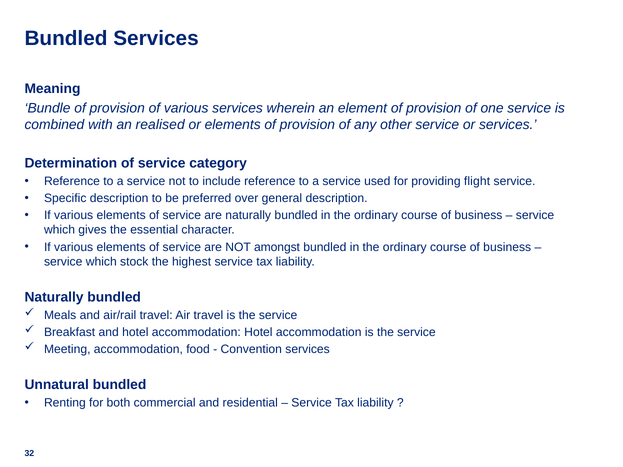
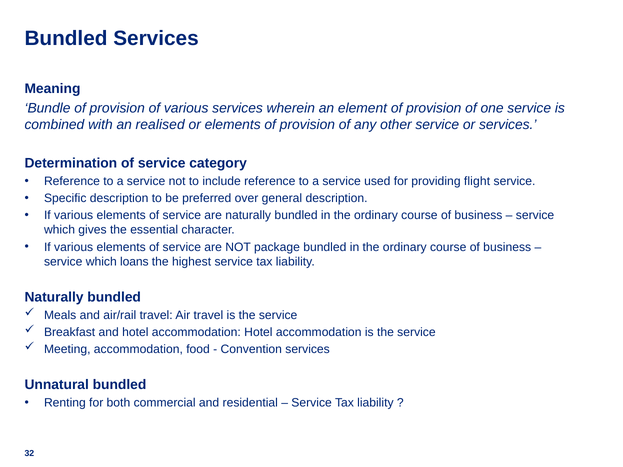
amongst: amongst -> package
stock: stock -> loans
